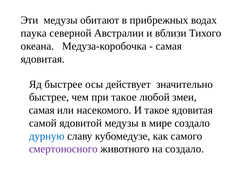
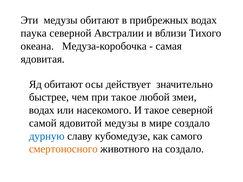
Яд быстрее: быстрее -> обитают
самая at (42, 110): самая -> водах
такое ядовитая: ядовитая -> северной
смертоносного colour: purple -> orange
